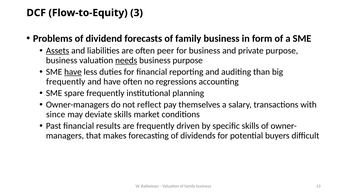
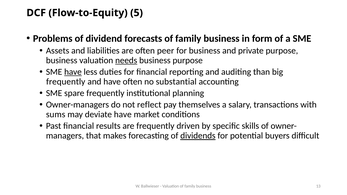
3: 3 -> 5
Assets underline: present -> none
regressions: regressions -> substantial
since: since -> sums
deviate skills: skills -> have
dividends underline: none -> present
